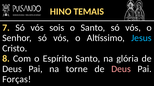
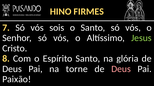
TEMAIS: TEMAIS -> FIRMES
Jesus colour: light blue -> light green
Forças: Forças -> Paixão
